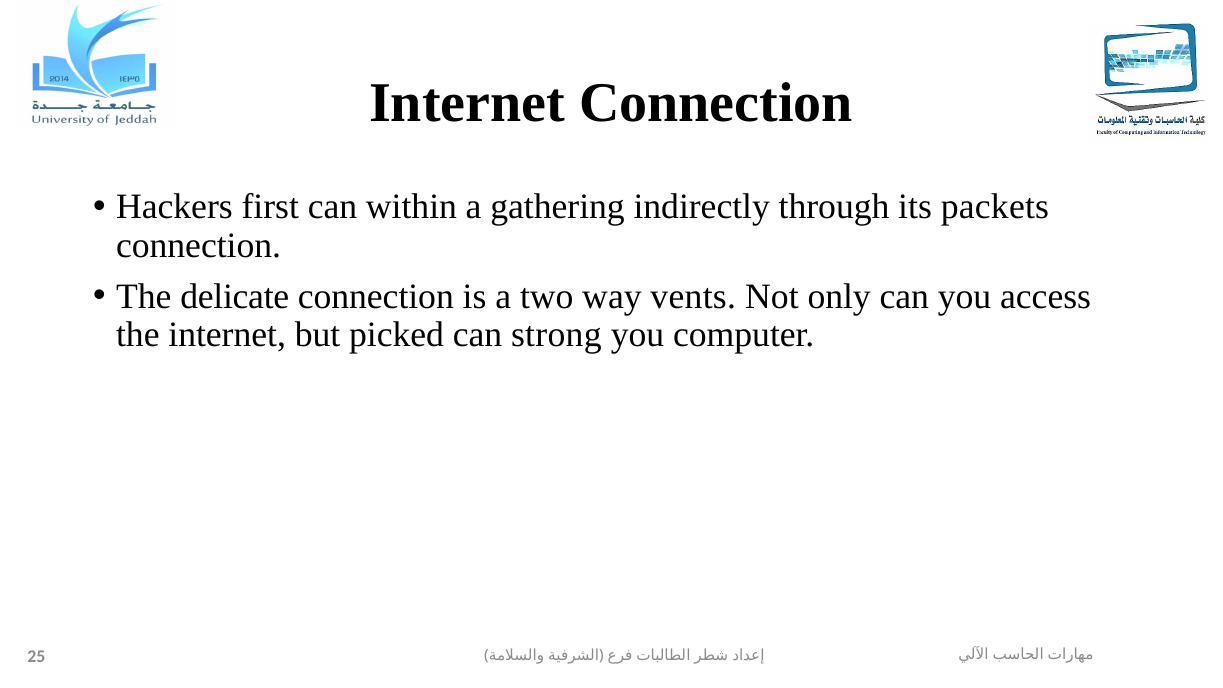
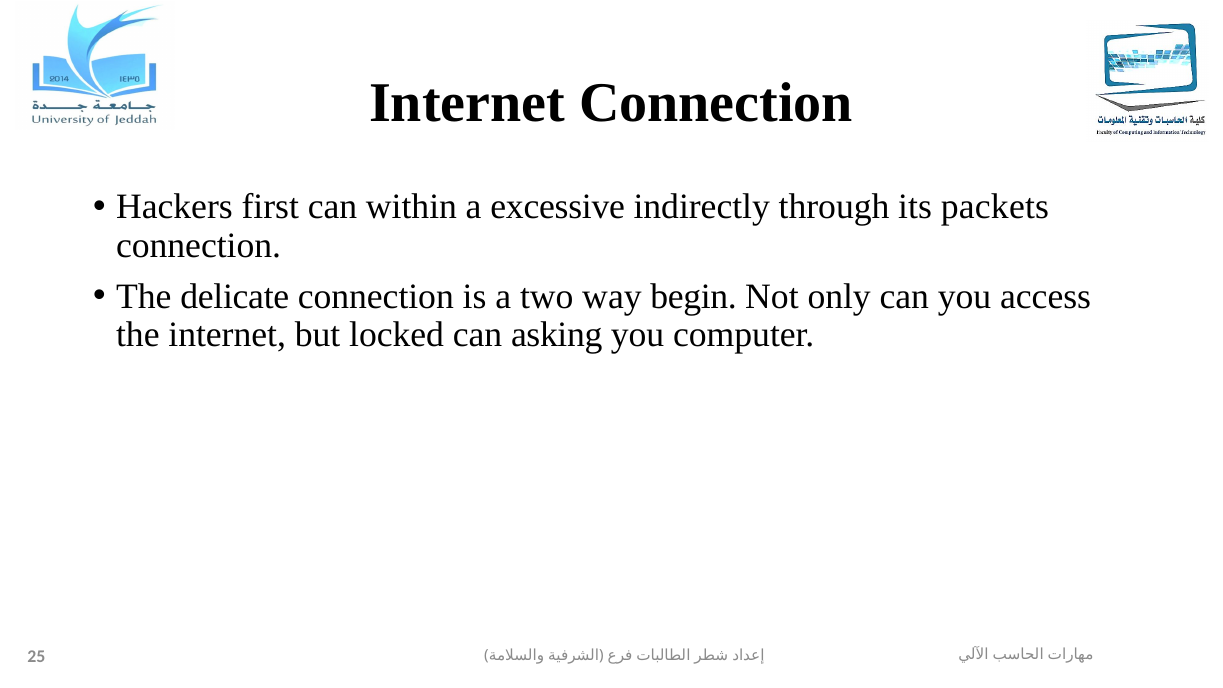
gathering: gathering -> excessive
vents: vents -> begin
picked: picked -> locked
strong: strong -> asking
